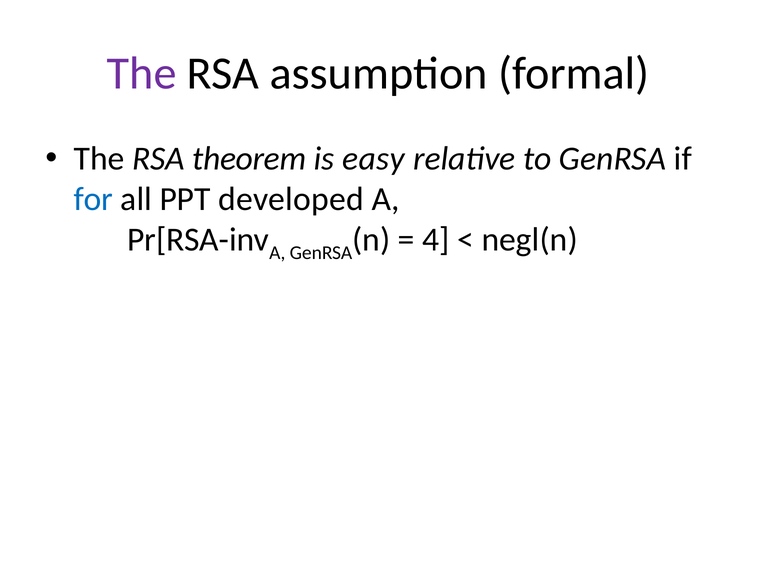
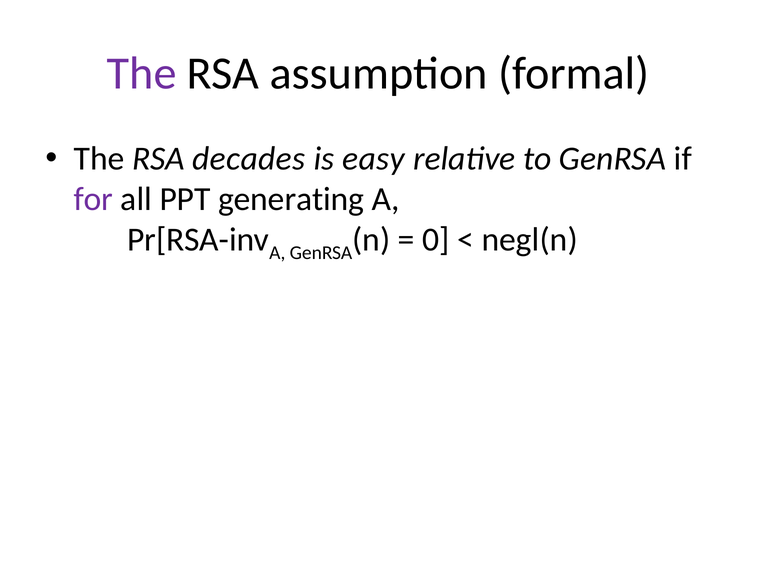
theorem: theorem -> decades
for colour: blue -> purple
developed: developed -> generating
4: 4 -> 0
